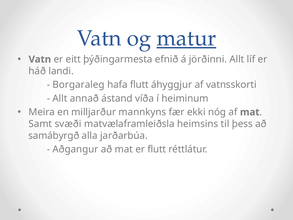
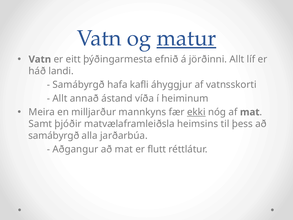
Borgaraleg at (79, 85): Borgaraleg -> Samábyrgð
hafa flutt: flutt -> kafli
ekki underline: none -> present
svæði: svæði -> þjóðir
